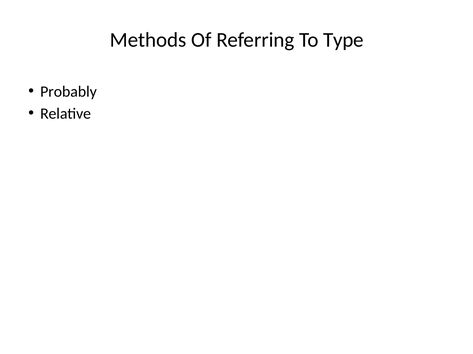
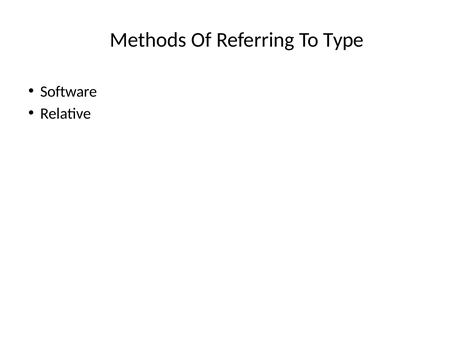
Probably: Probably -> Software
